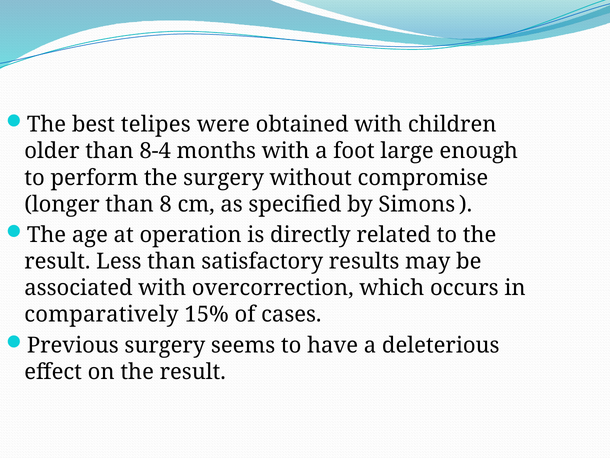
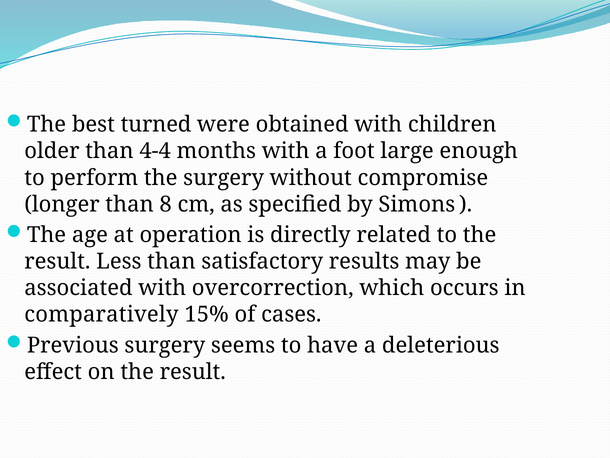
telipes: telipes -> turned
8-4: 8-4 -> 4-4
